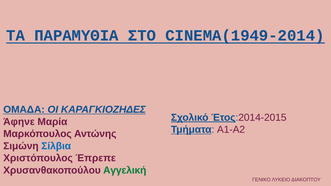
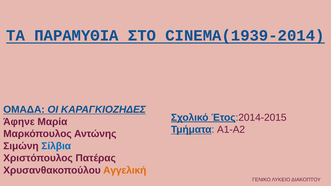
CINEMA(1949-2014: CINEMA(1949-2014 -> CINEMA(1939-2014
Έπρεπε: Έπρεπε -> Πατέρας
Αγγελική colour: green -> orange
